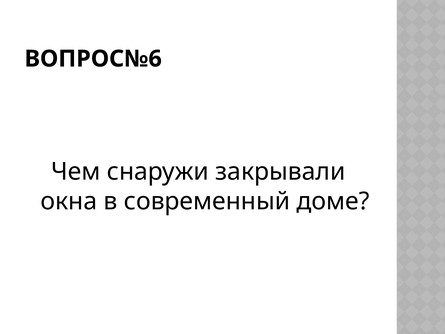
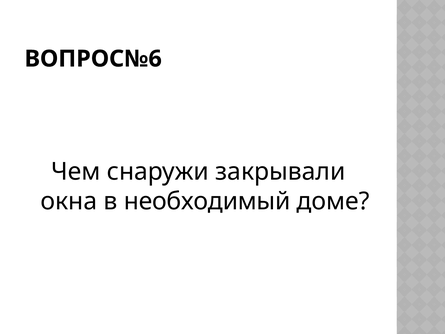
современный: современный -> необходимый
